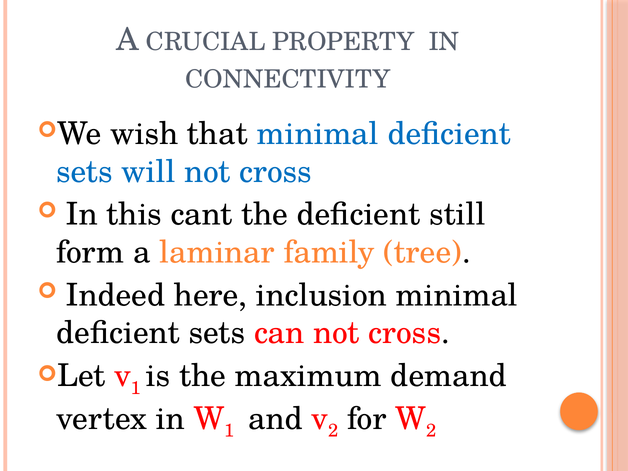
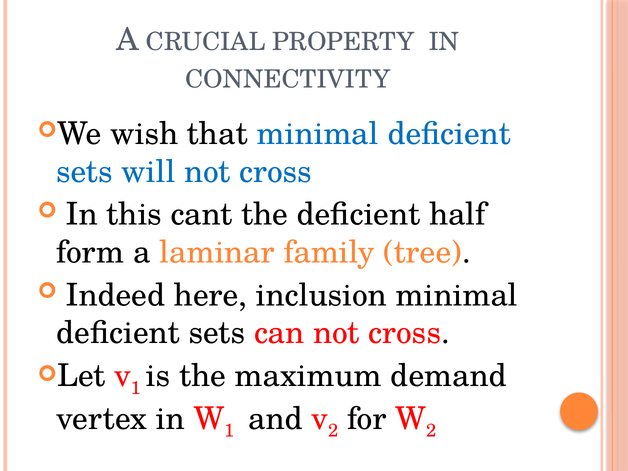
still: still -> half
